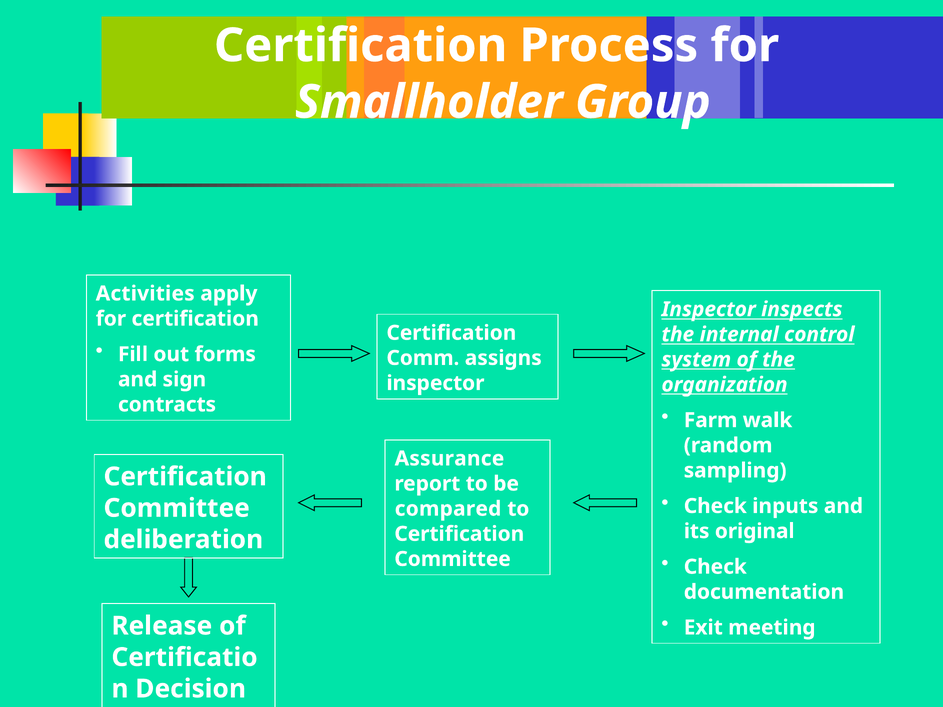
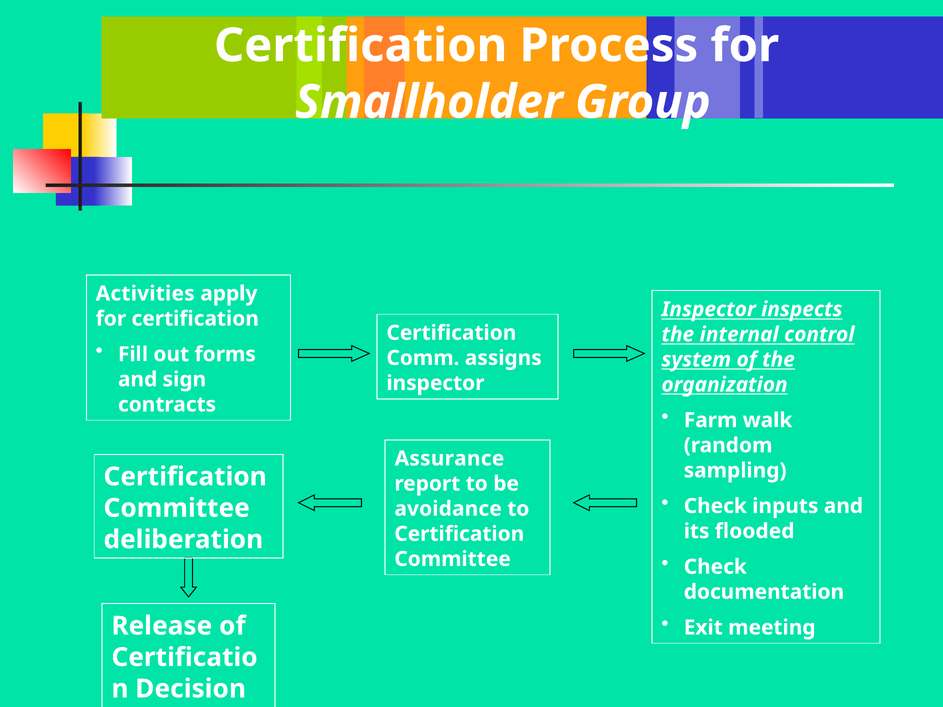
compared: compared -> avoidance
original: original -> flooded
